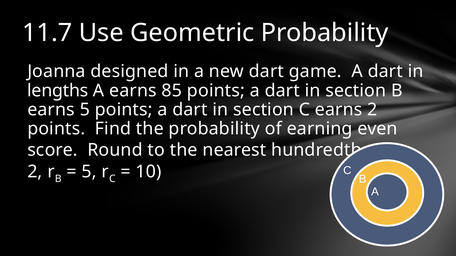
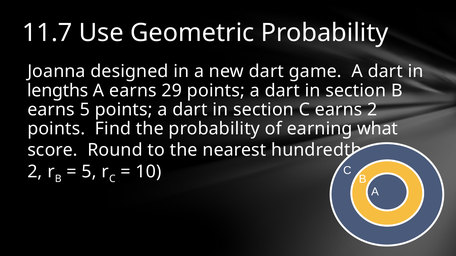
85: 85 -> 29
even: even -> what
